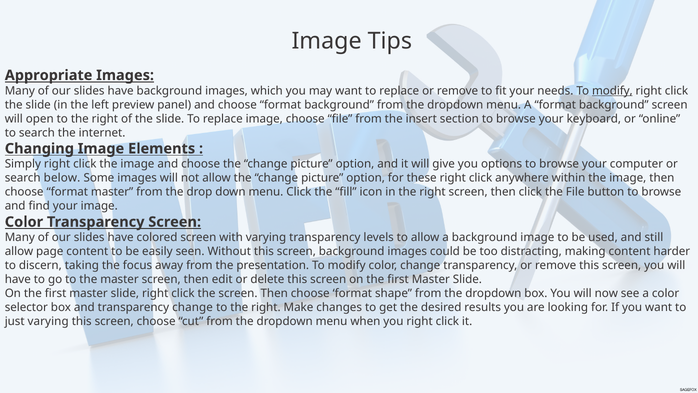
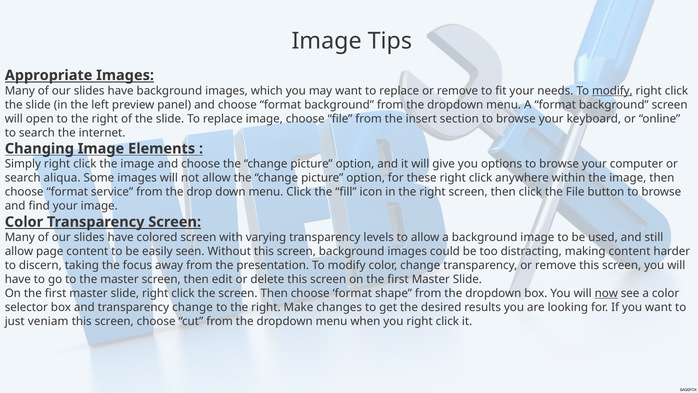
below: below -> aliqua
format master: master -> service
now underline: none -> present
just varying: varying -> veniam
